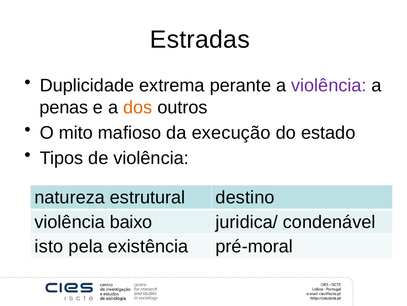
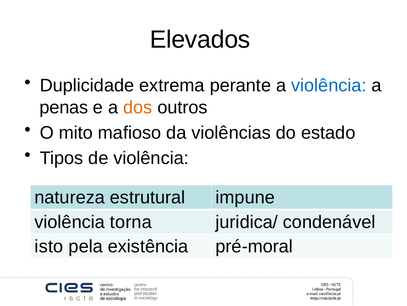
Estradas: Estradas -> Elevados
violência at (329, 85) colour: purple -> blue
execução: execução -> violências
destino: destino -> impune
baixo: baixo -> torna
